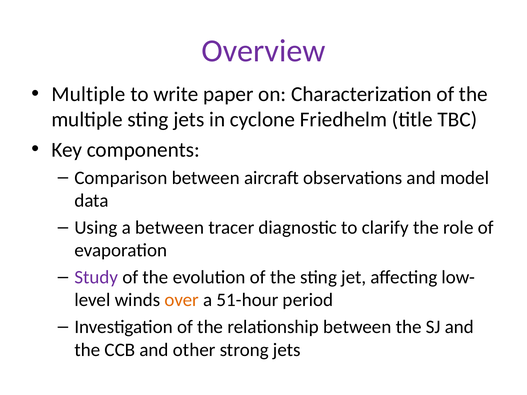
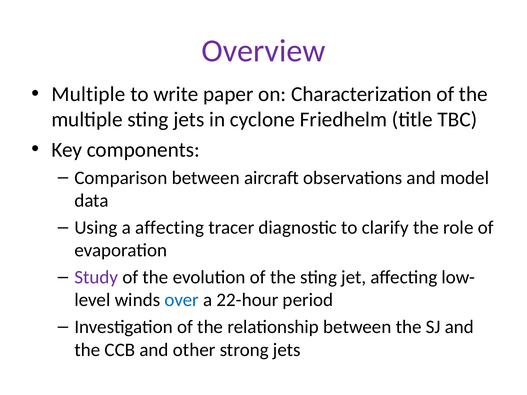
a between: between -> affecting
over colour: orange -> blue
51-hour: 51-hour -> 22-hour
